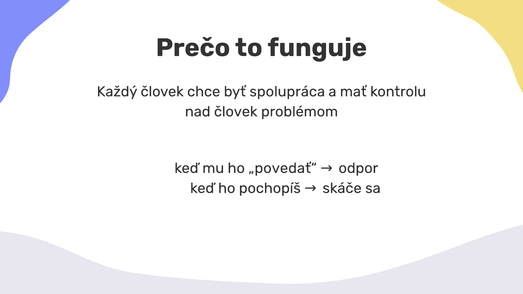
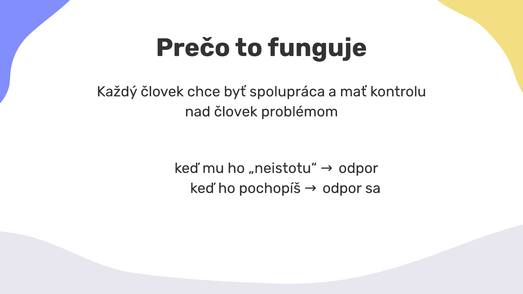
„povedať“: „povedať“ -> „neistotu“
pochopíš skáče: skáče -> odpor
